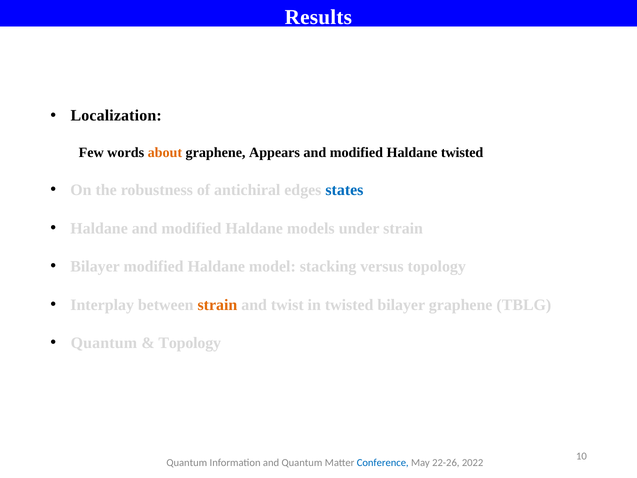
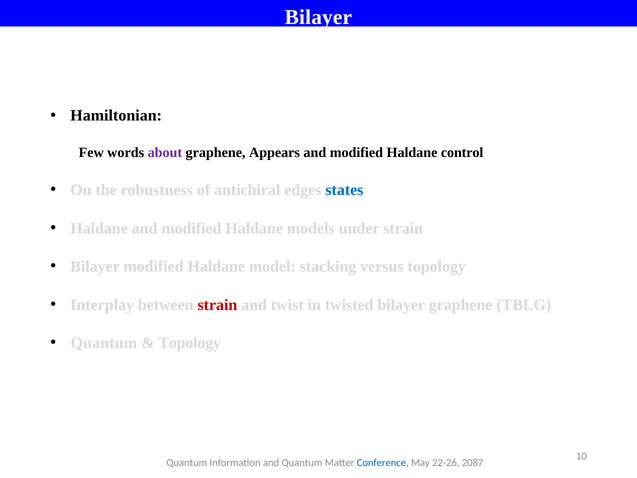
Results at (318, 17): Results -> Bilayer
Localization: Localization -> Hamiltonian
about colour: orange -> purple
Haldane twisted: twisted -> control
strain at (217, 305) colour: orange -> red
2022: 2022 -> 2087
